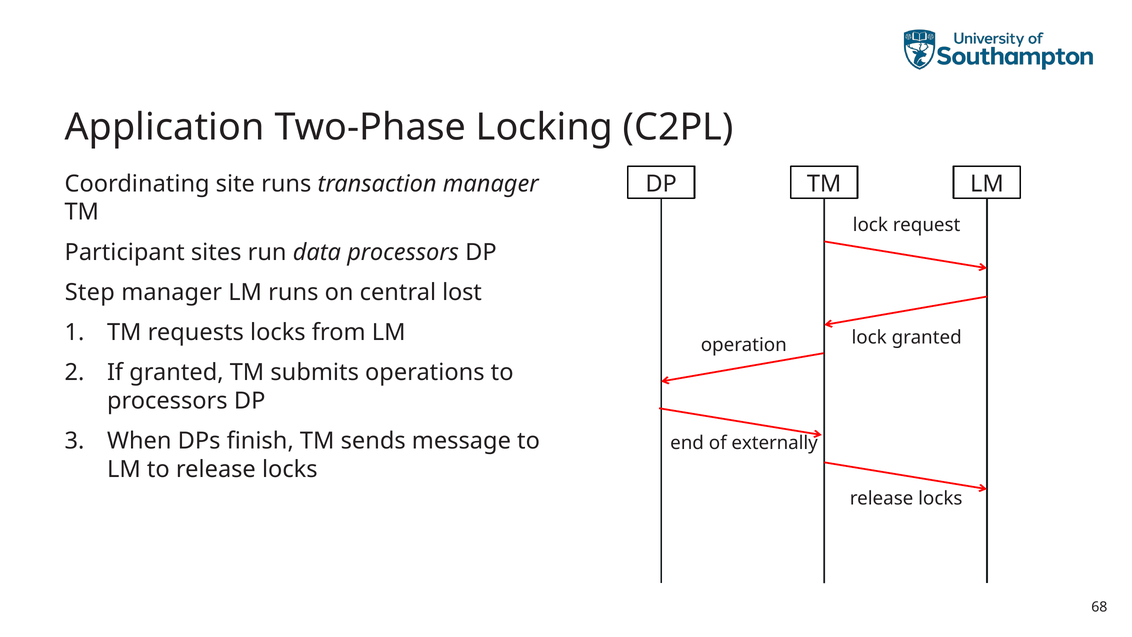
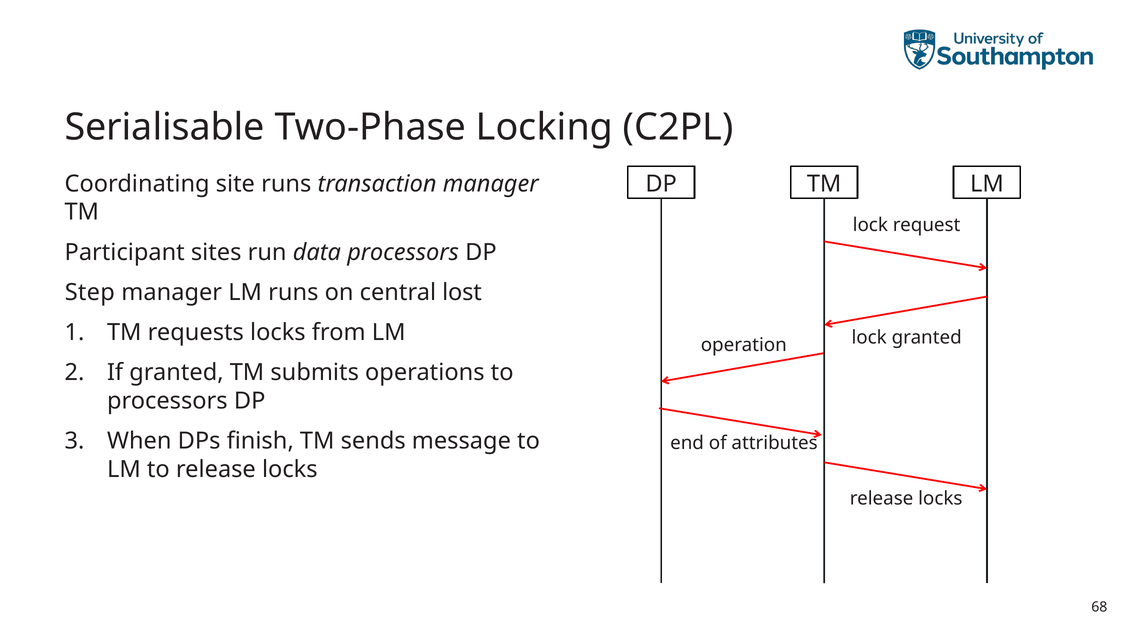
Application: Application -> Serialisable
externally: externally -> attributes
